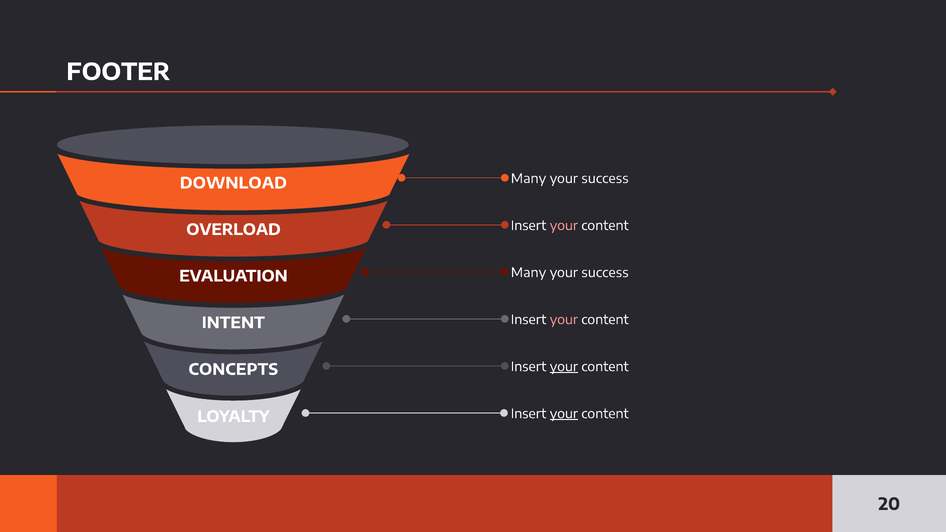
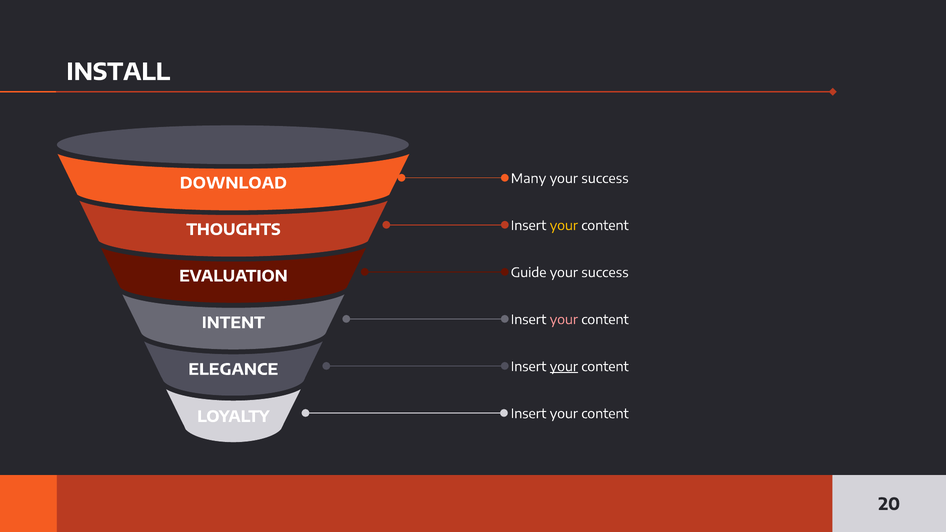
FOOTER: FOOTER -> INSTALL
your at (564, 226) colour: pink -> yellow
OVERLOAD: OVERLOAD -> THOUGHTS
Many at (529, 273): Many -> Guide
CONCEPTS: CONCEPTS -> ELEGANCE
your at (564, 414) underline: present -> none
